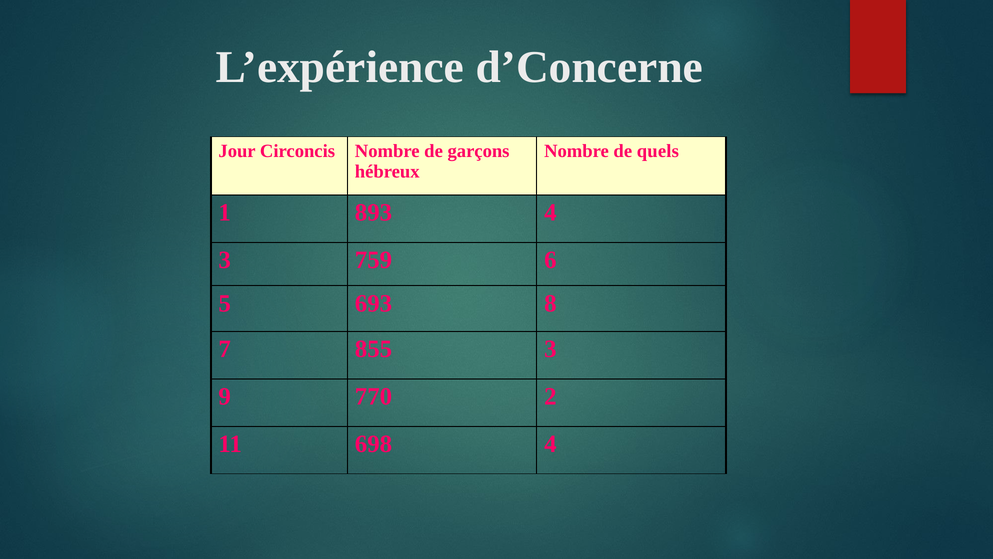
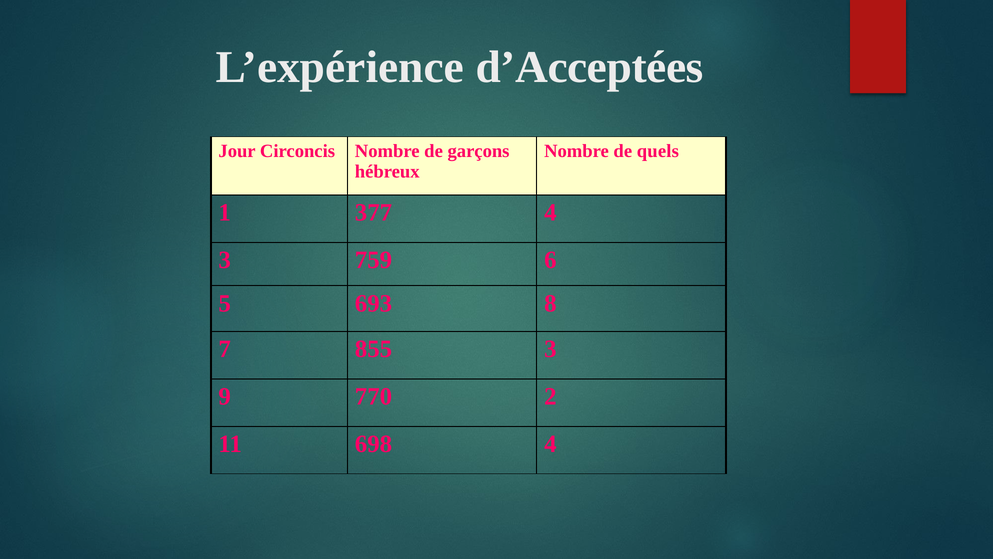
d’Concerne: d’Concerne -> d’Acceptées
893: 893 -> 377
